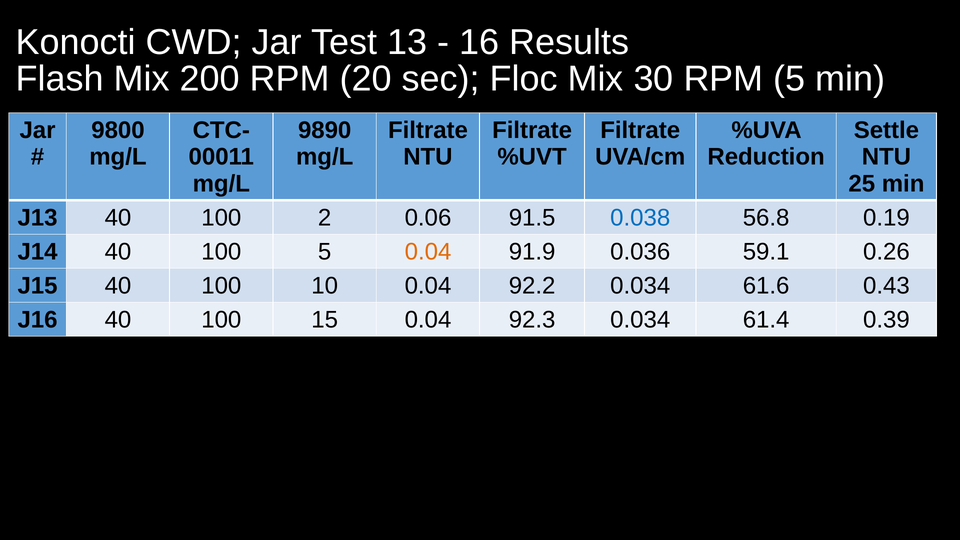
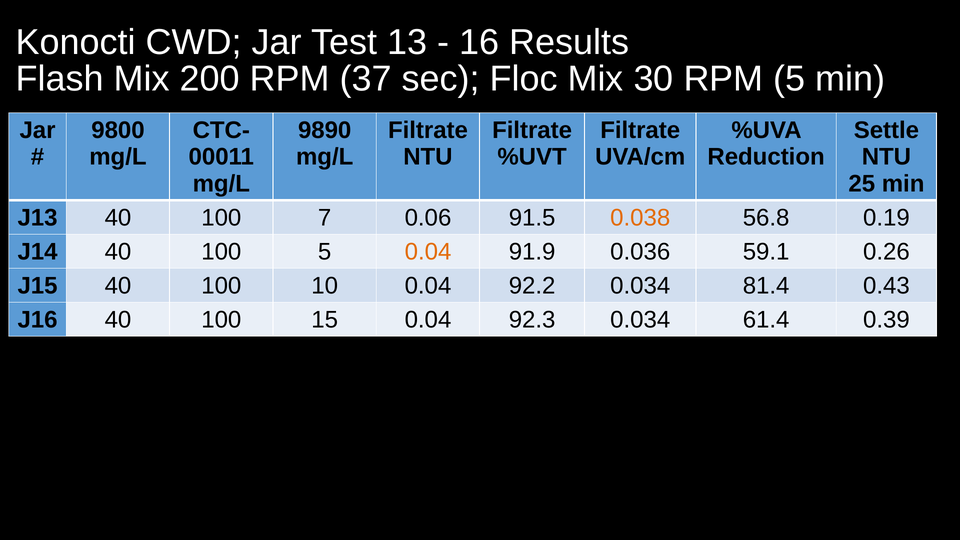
20: 20 -> 37
2: 2 -> 7
0.038 colour: blue -> orange
61.6: 61.6 -> 81.4
